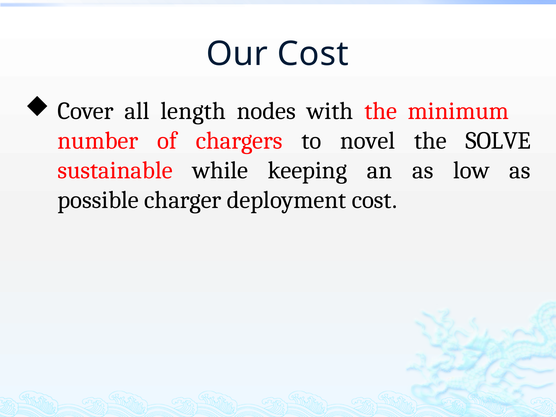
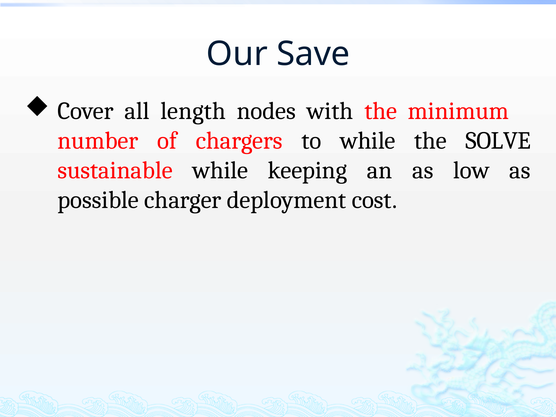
Our Cost: Cost -> Save
to novel: novel -> while
